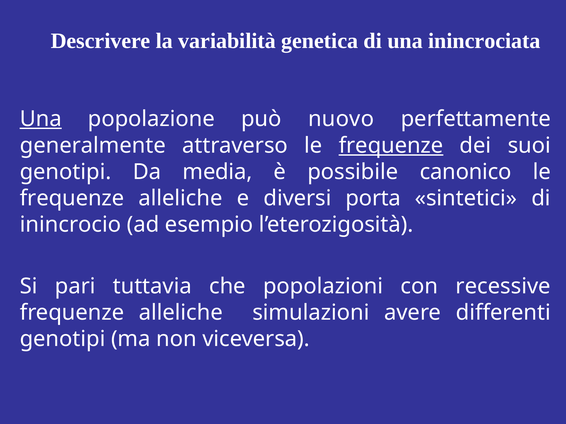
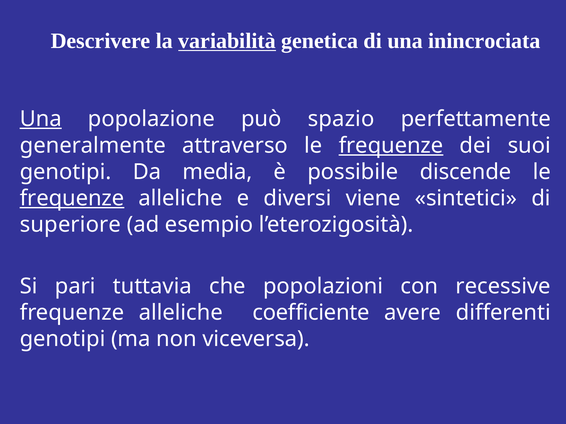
variabilità underline: none -> present
nuovo: nuovo -> spazio
canonico: canonico -> discende
frequenze at (72, 198) underline: none -> present
porta: porta -> viene
inincrocio: inincrocio -> superiore
simulazioni: simulazioni -> coefficiente
